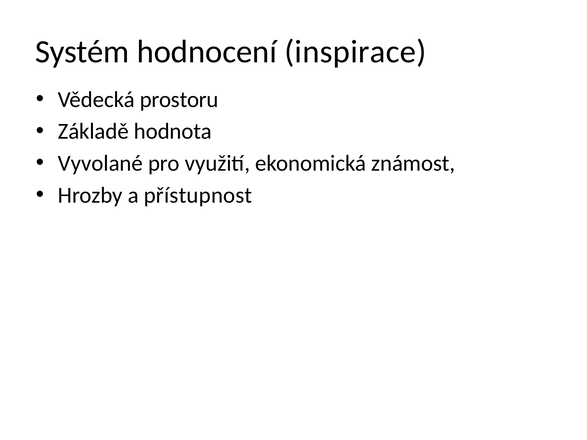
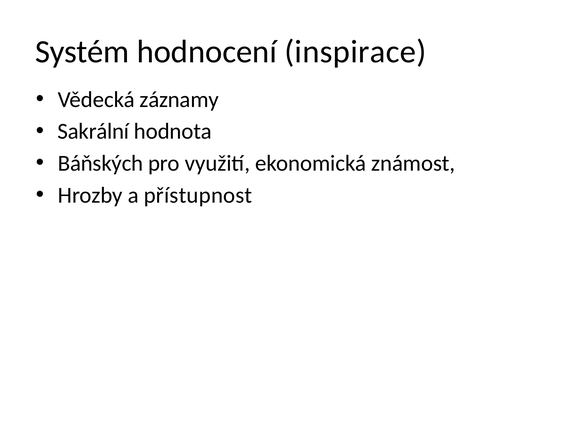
prostoru: prostoru -> záznamy
Základě: Základě -> Sakrální
Vyvolané: Vyvolané -> Báňských
